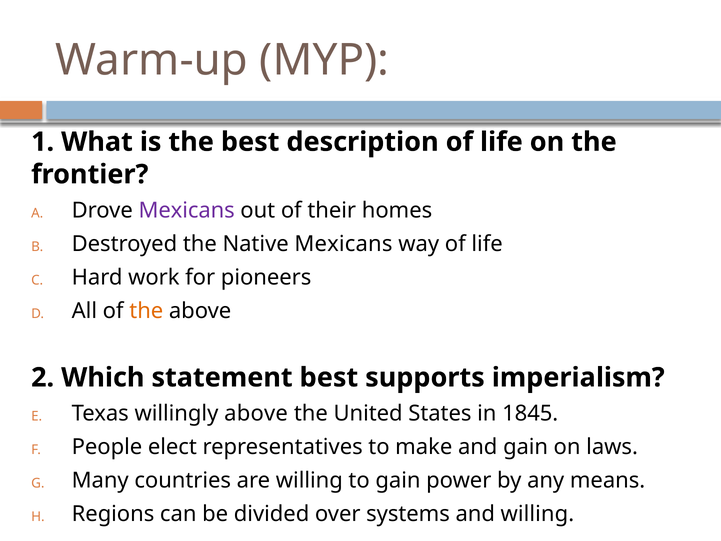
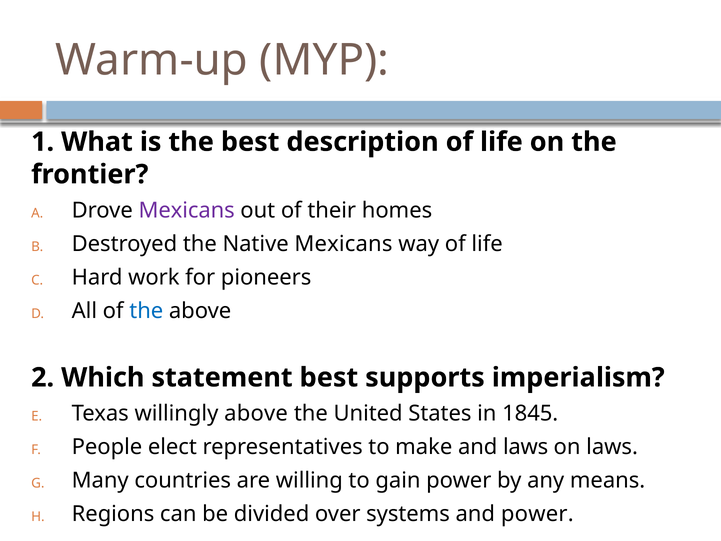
the at (146, 311) colour: orange -> blue
and gain: gain -> laws
and willing: willing -> power
